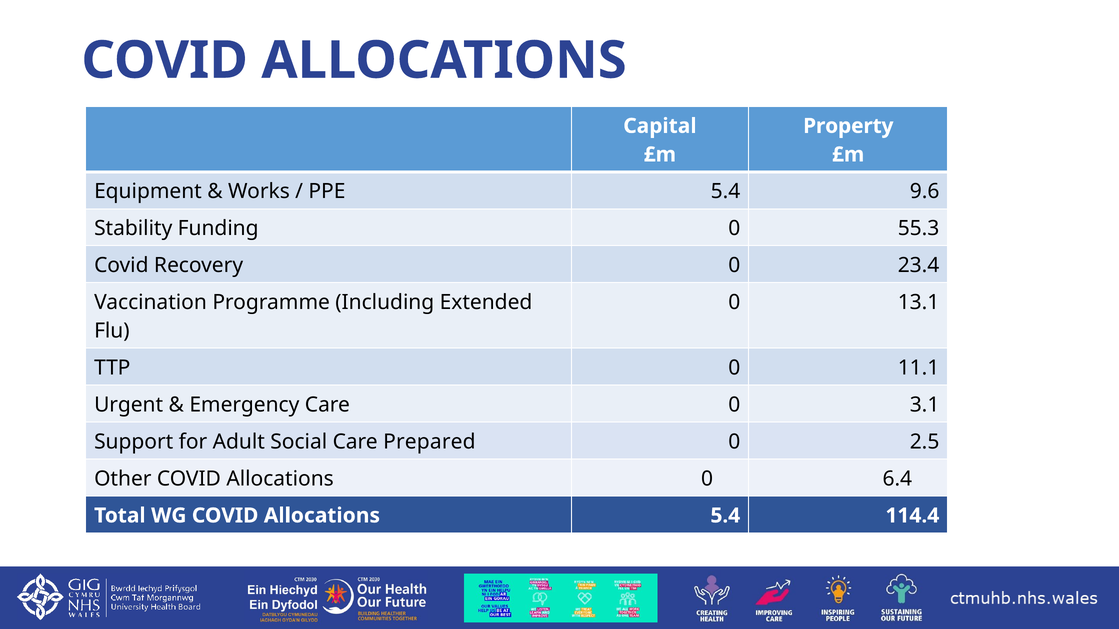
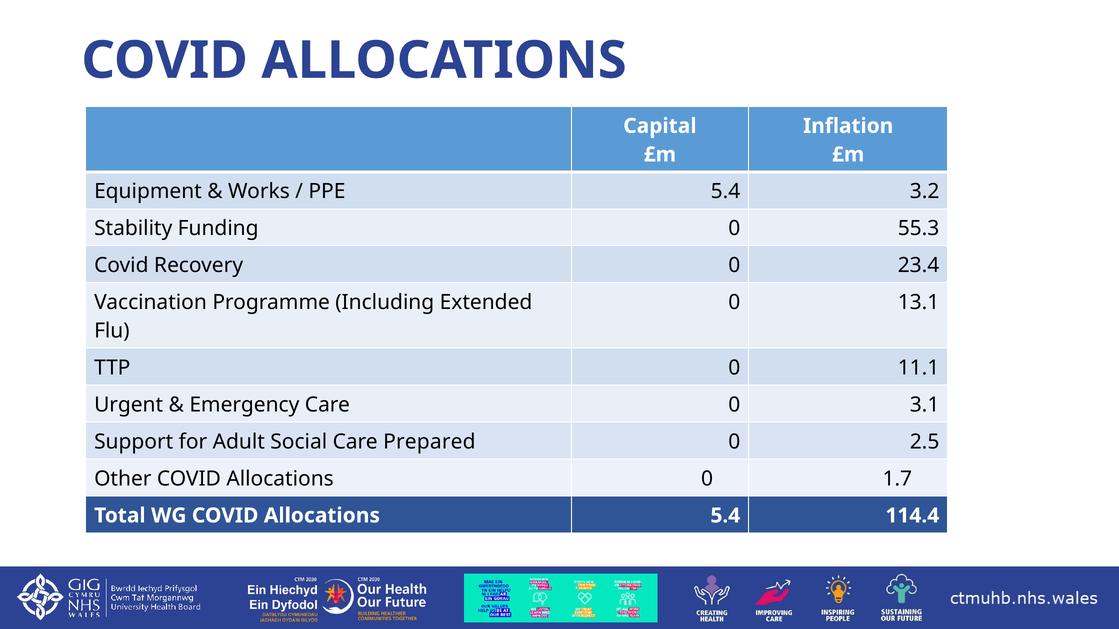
Property: Property -> Inflation
9.6: 9.6 -> 3.2
6.4: 6.4 -> 1.7
